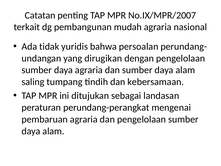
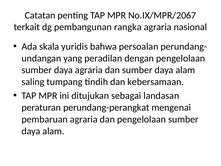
No.IX/MPR/2007: No.IX/MPR/2007 -> No.IX/MPR/2067
mudah: mudah -> rangka
tidak: tidak -> skala
dirugikan: dirugikan -> peradilan
